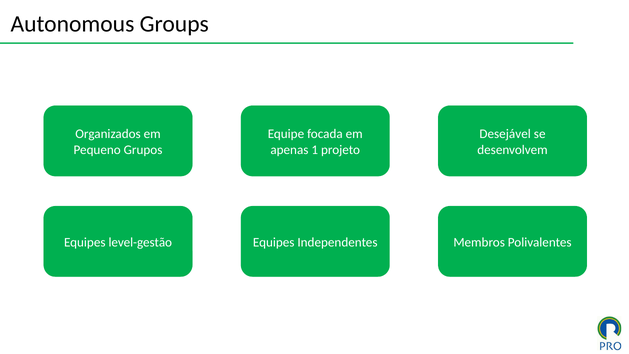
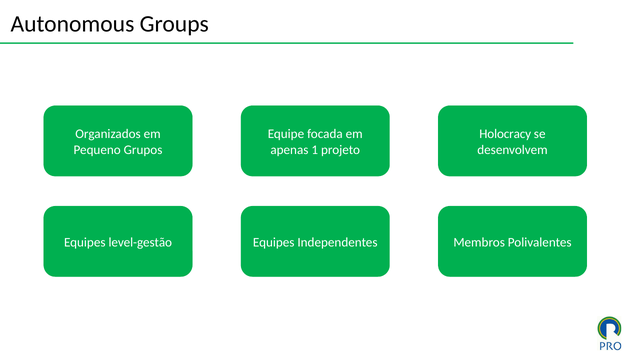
Desejável: Desejável -> Holocracy
